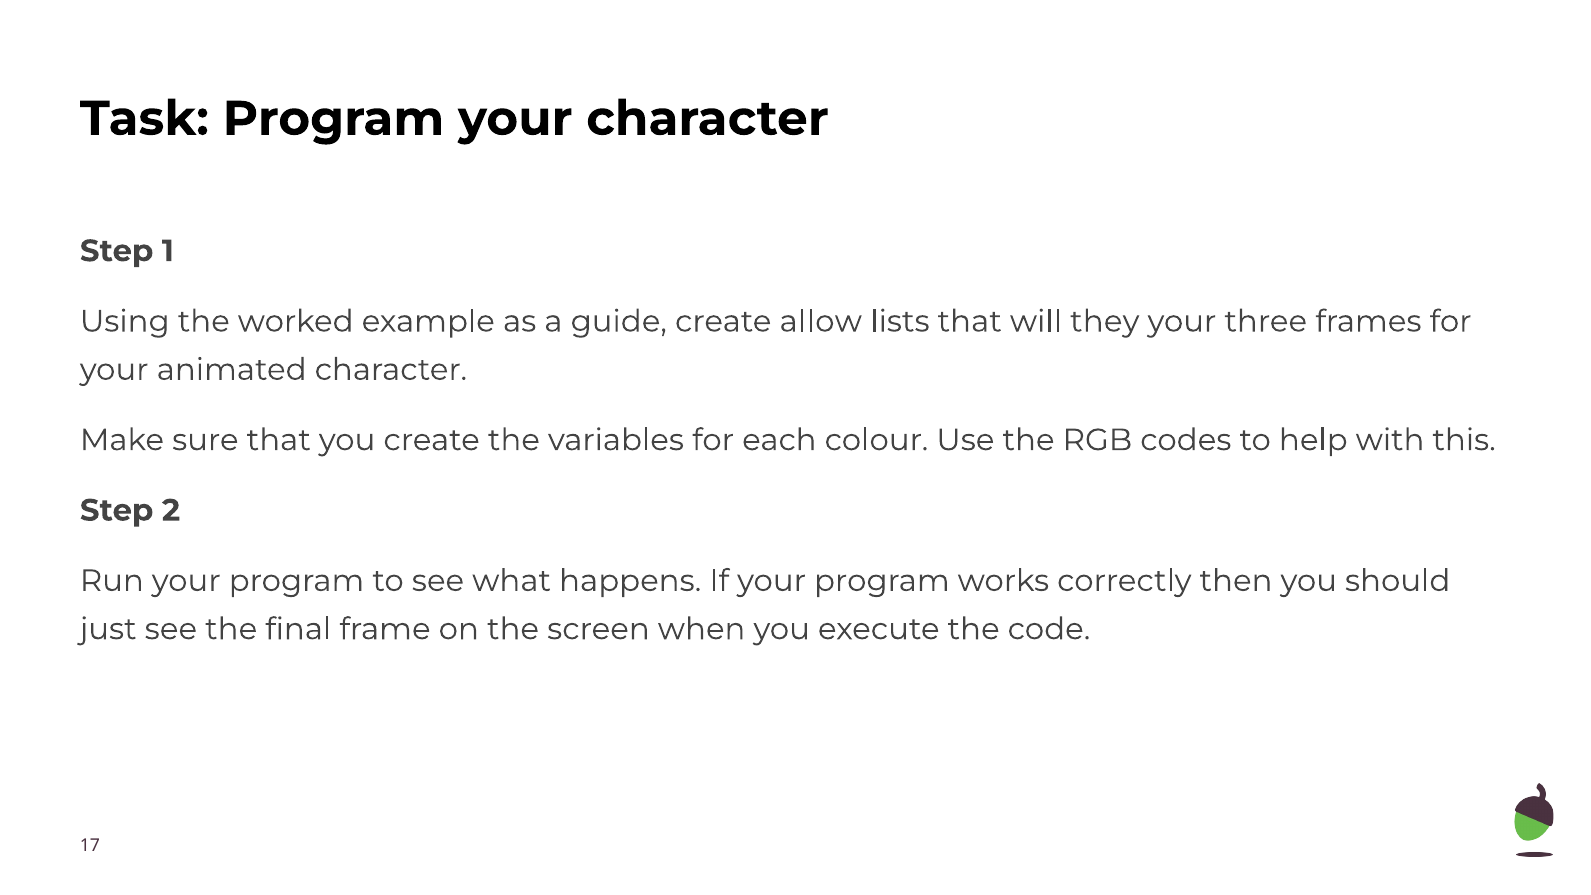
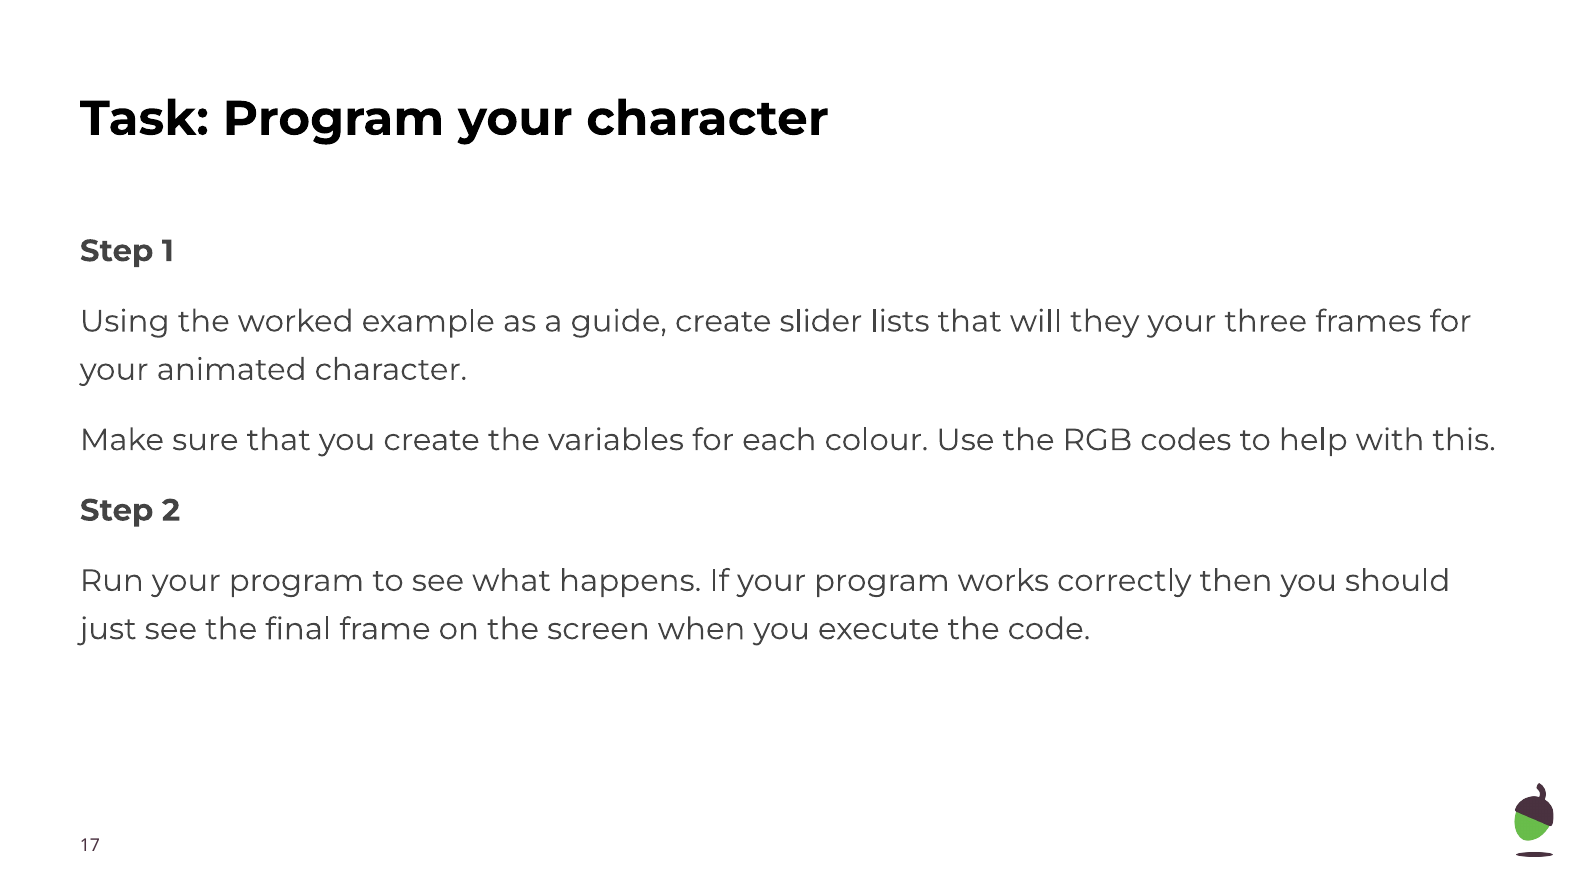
allow: allow -> slider
